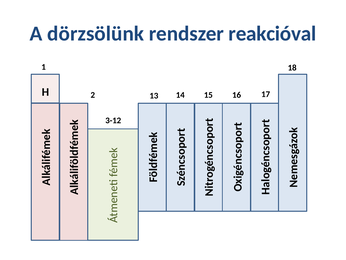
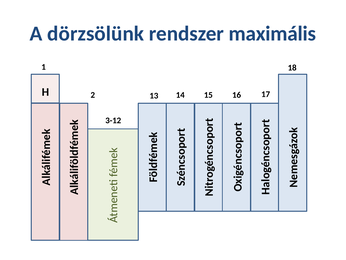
reakcióval: reakcióval -> maximális
